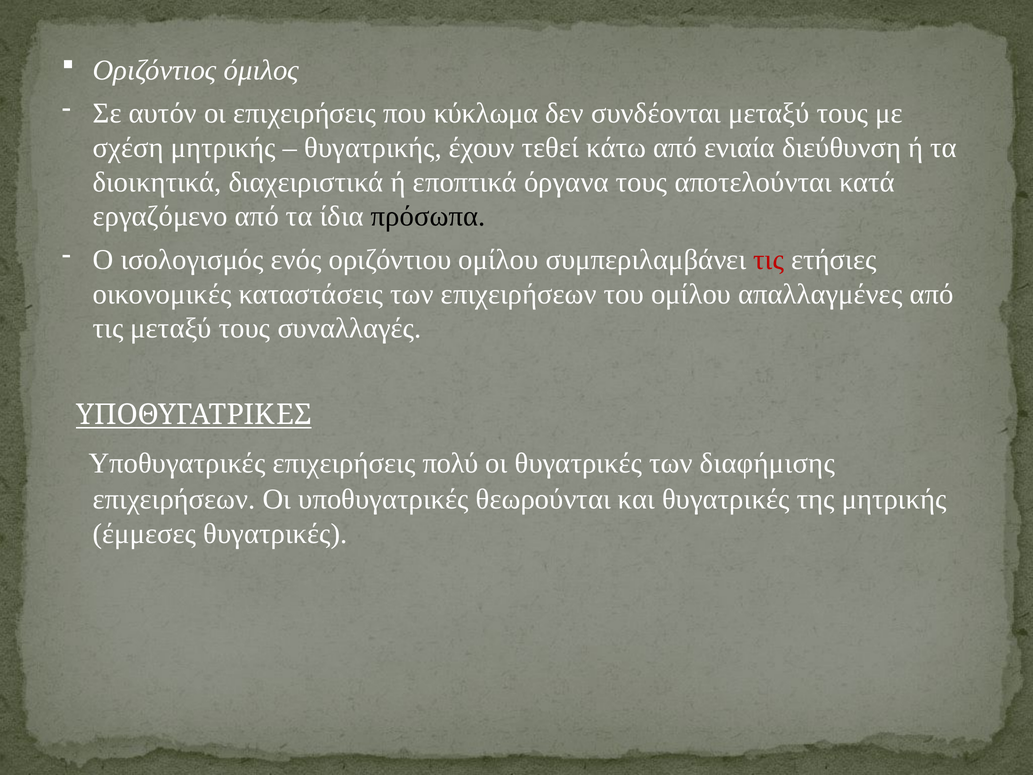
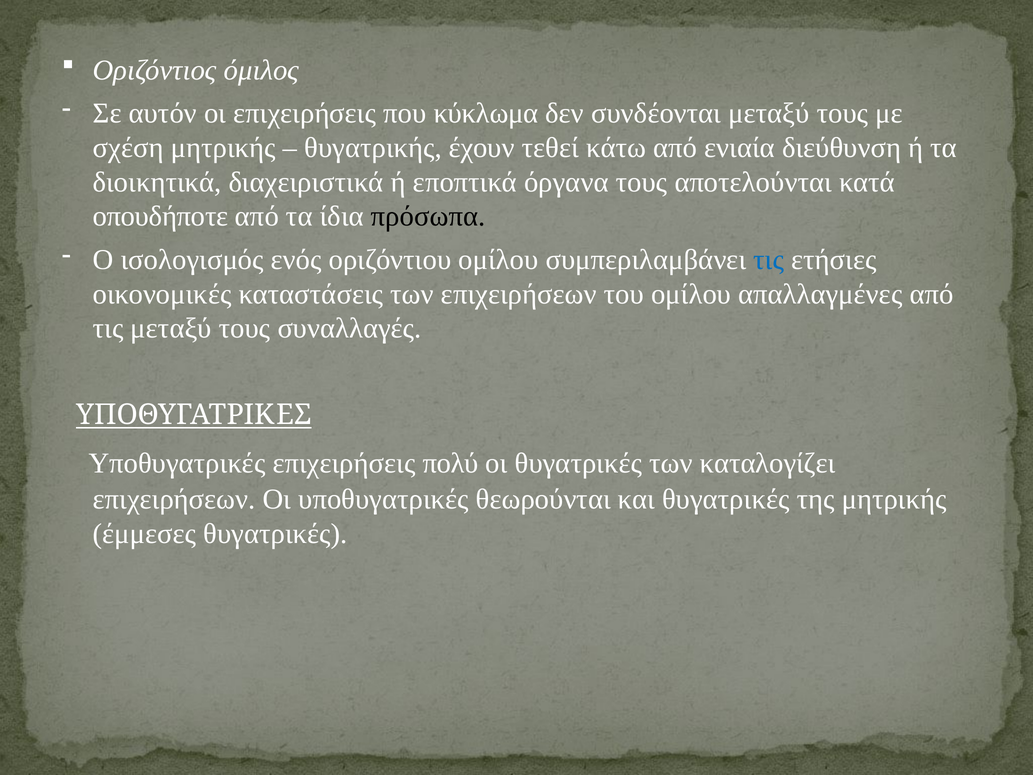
εργαζόμενο: εργαζόμενο -> οπουδήποτε
τις at (769, 260) colour: red -> blue
διαφήμισης: διαφήμισης -> καταλογίζει
